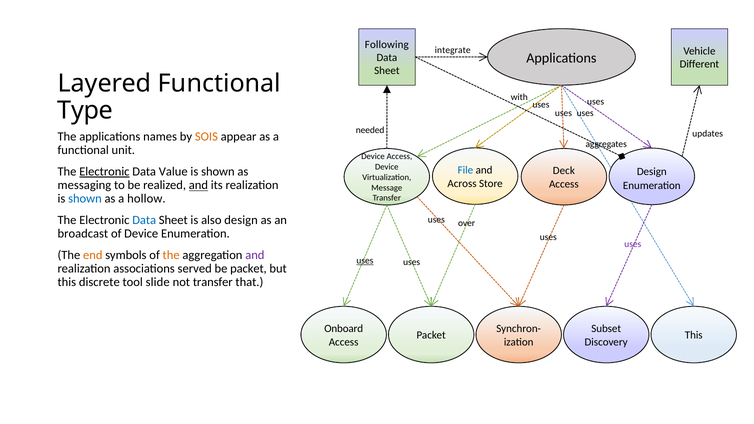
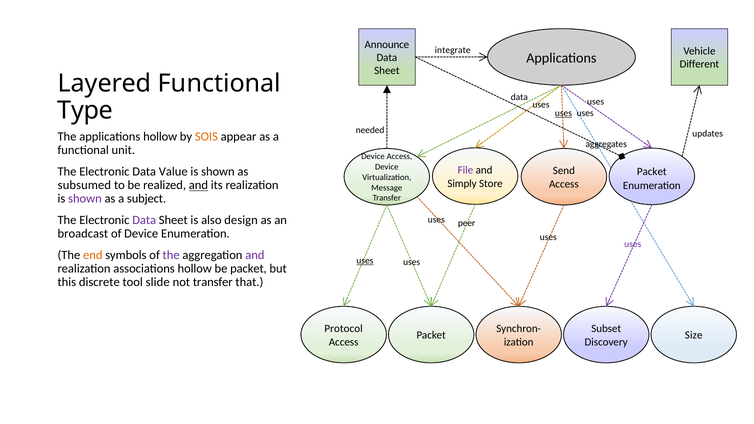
Following: Following -> Announce
with at (519, 97): with -> data
uses at (563, 113) underline: none -> present
applications names: names -> hollow
File colour: blue -> purple
Deck: Deck -> Send
Electronic at (104, 172) underline: present -> none
Design at (652, 172): Design -> Packet
Across: Across -> Simply
messaging: messaging -> subsumed
shown at (85, 199) colour: blue -> purple
hollow: hollow -> subject
Data at (144, 220) colour: blue -> purple
over: over -> peer
the at (171, 255) colour: orange -> purple
associations served: served -> hollow
Onboard: Onboard -> Protocol
This at (694, 335): This -> Size
